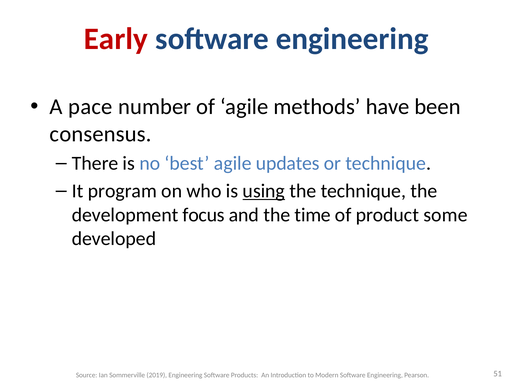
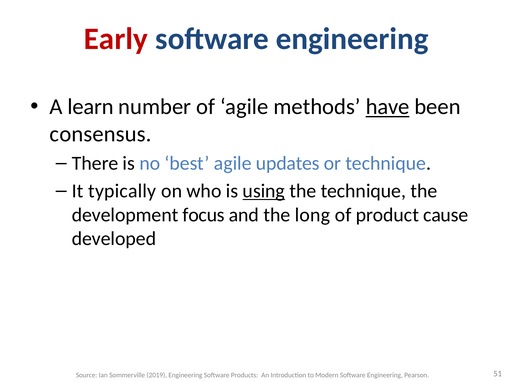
pace: pace -> learn
have underline: none -> present
program: program -> typically
time: time -> long
some: some -> cause
